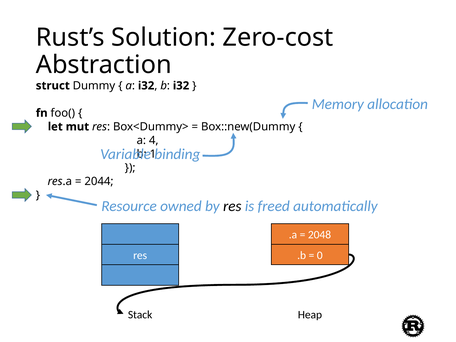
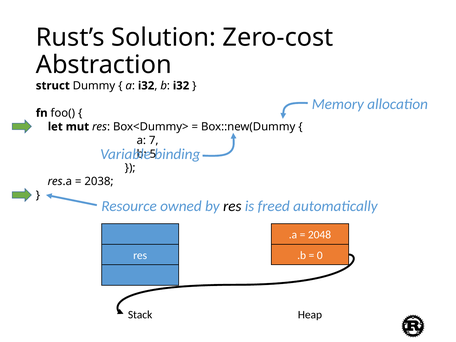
4: 4 -> 7
1: 1 -> 5
2044: 2044 -> 2038
